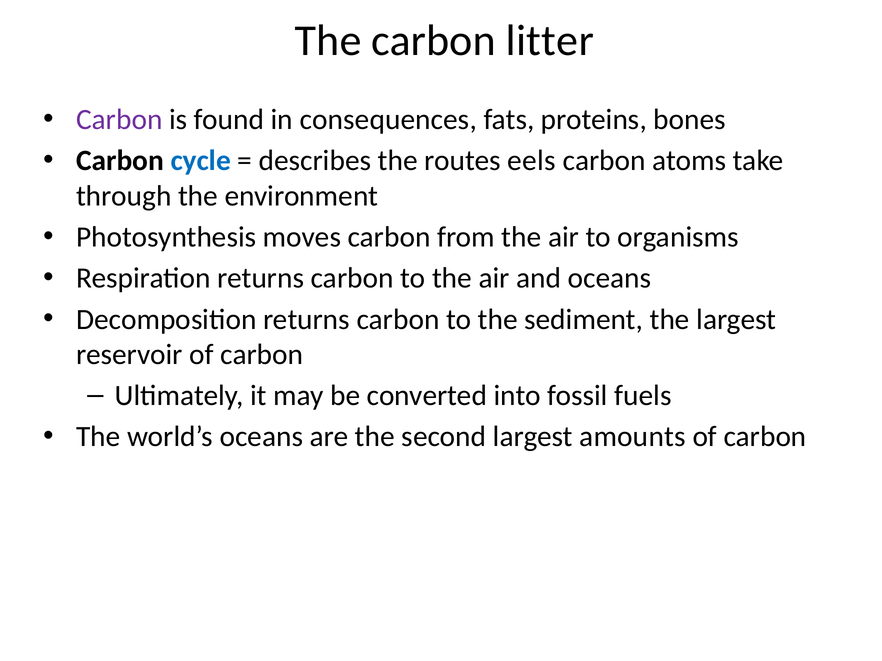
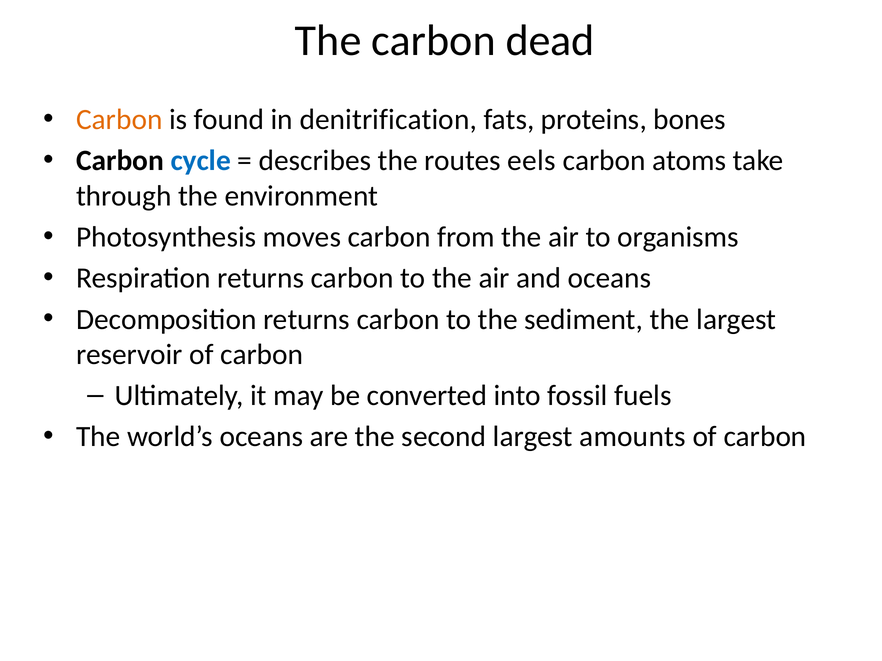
litter: litter -> dead
Carbon at (119, 120) colour: purple -> orange
consequences: consequences -> denitrification
